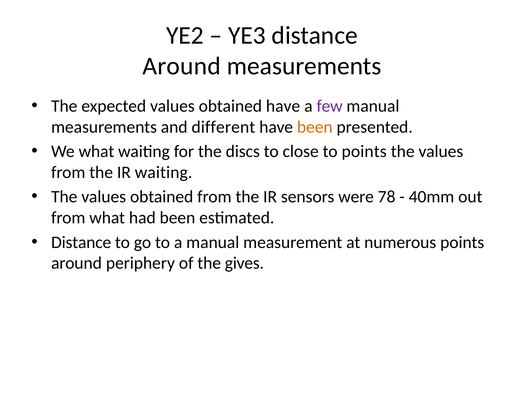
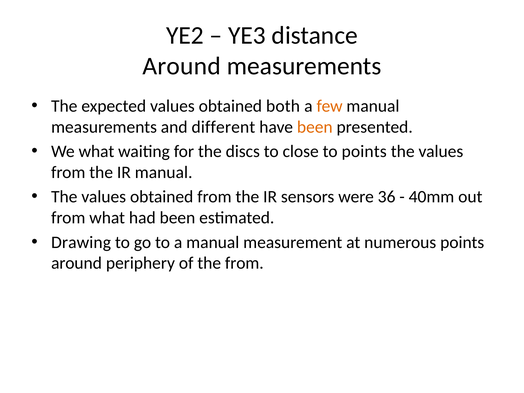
obtained have: have -> both
few colour: purple -> orange
IR waiting: waiting -> manual
78: 78 -> 36
Distance at (81, 242): Distance -> Drawing
the gives: gives -> from
